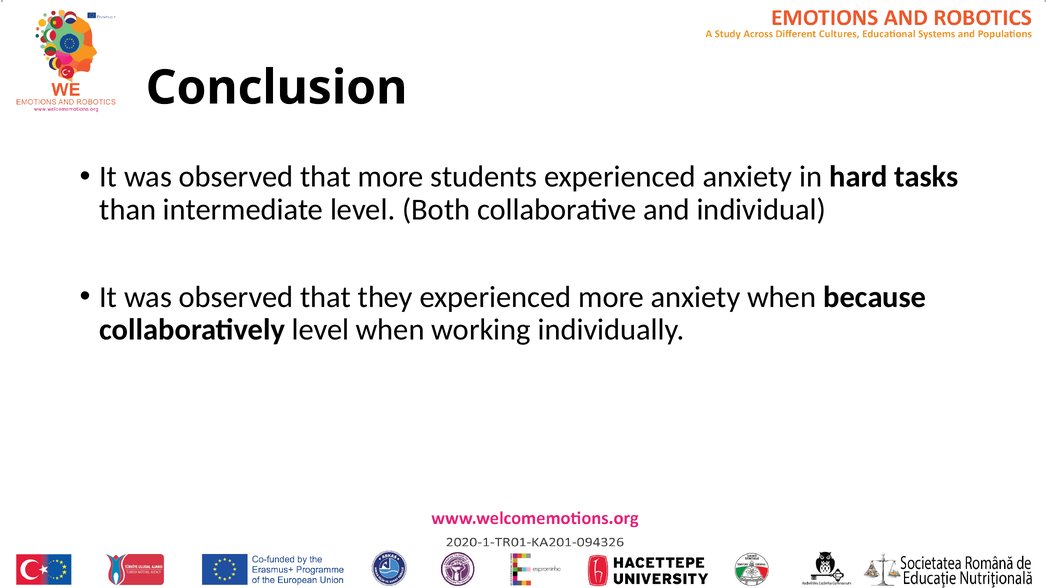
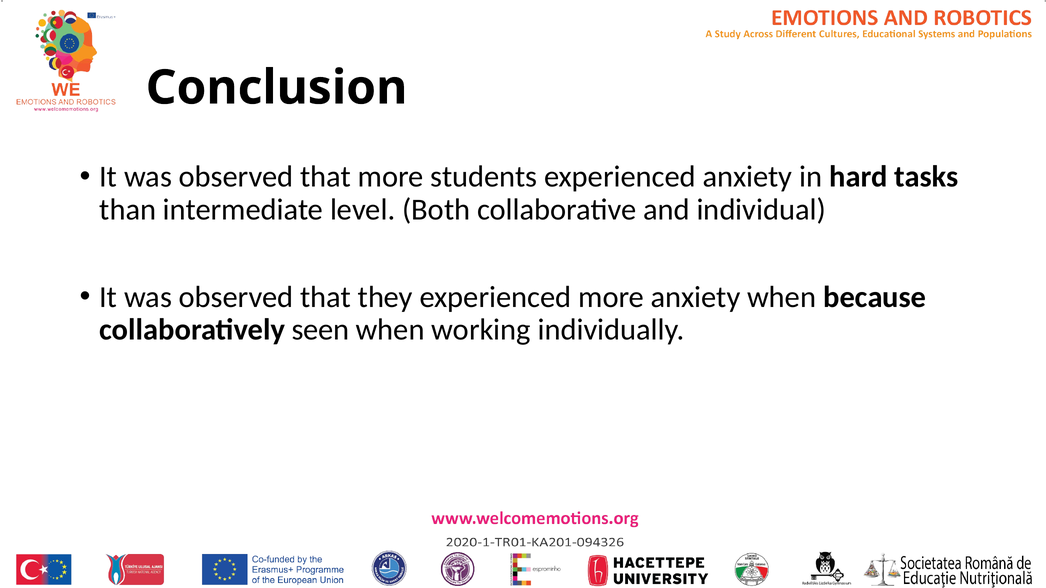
collaboratively level: level -> seen
